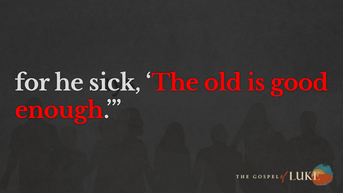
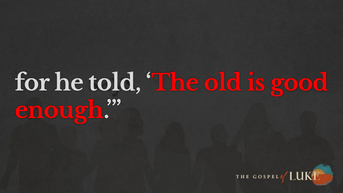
sick: sick -> told
